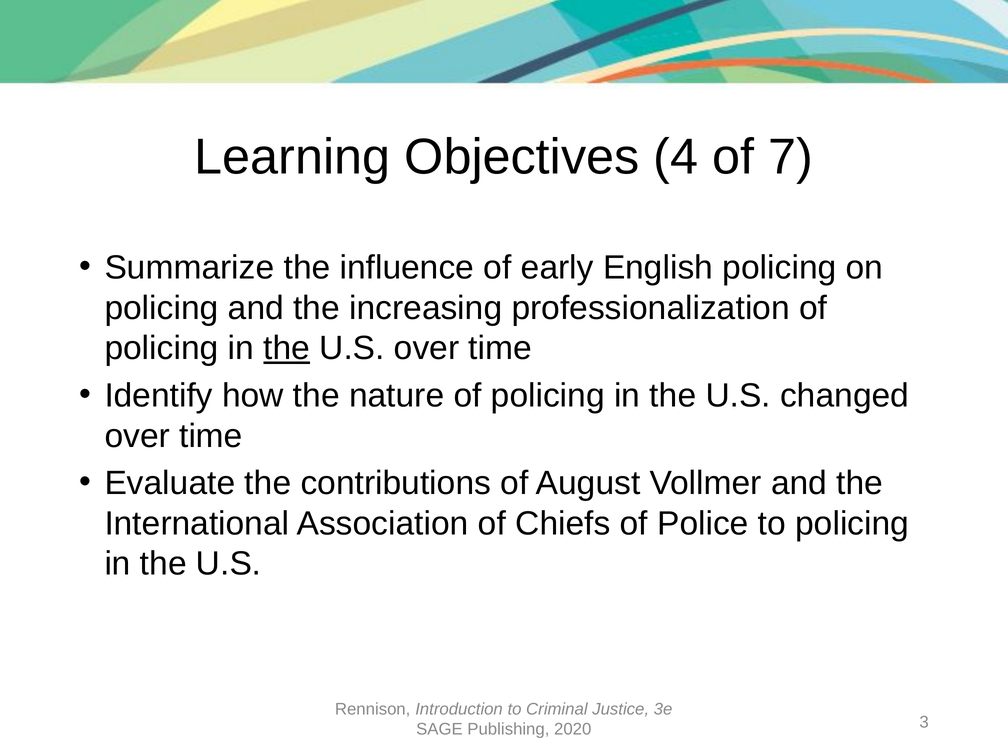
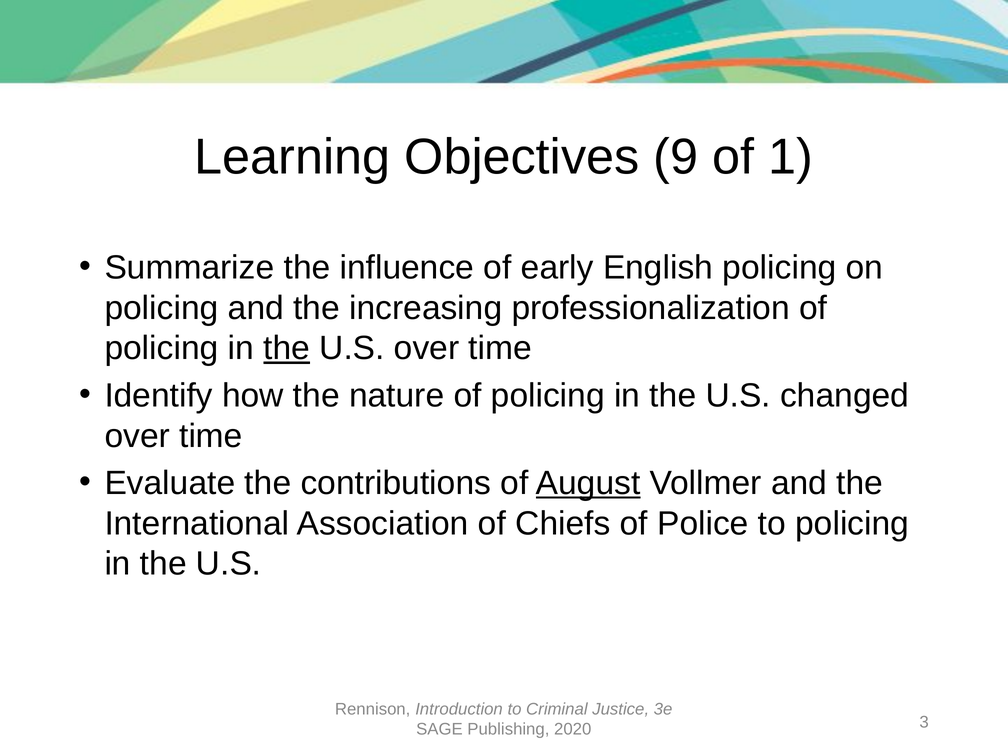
4: 4 -> 9
7: 7 -> 1
August underline: none -> present
